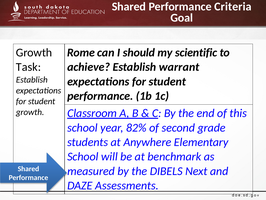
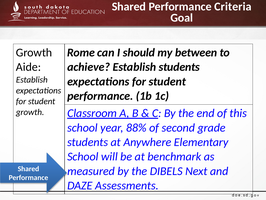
scientific: scientific -> between
Task: Task -> Aide
Establish warrant: warrant -> students
82%: 82% -> 88%
